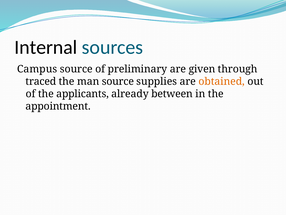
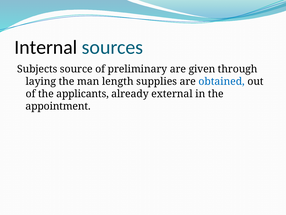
Campus: Campus -> Subjects
traced: traced -> laying
man source: source -> length
obtained colour: orange -> blue
between: between -> external
